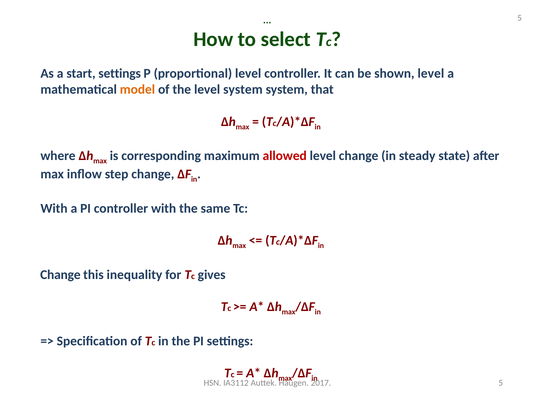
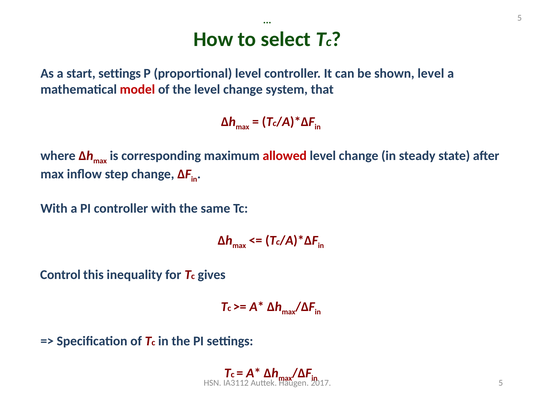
model colour: orange -> red
the level system: system -> change
Change at (60, 275): Change -> Control
